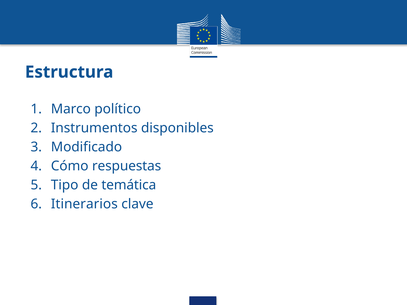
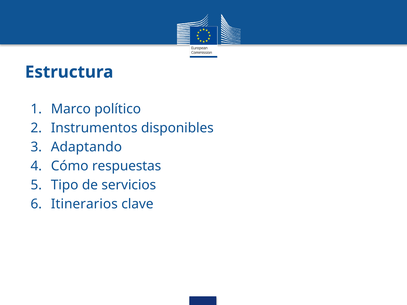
Modificado: Modificado -> Adaptando
temática: temática -> servicios
